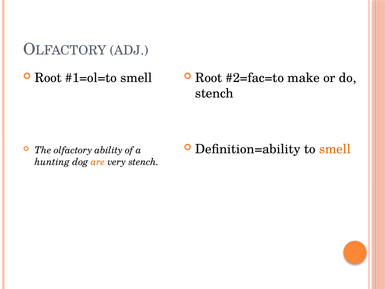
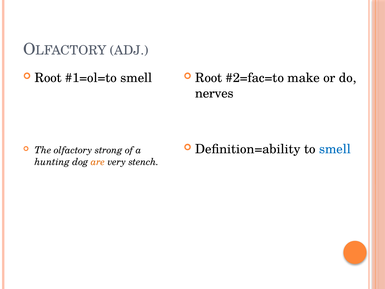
stench at (214, 93): stench -> nerves
smell at (335, 149) colour: orange -> blue
ability: ability -> strong
